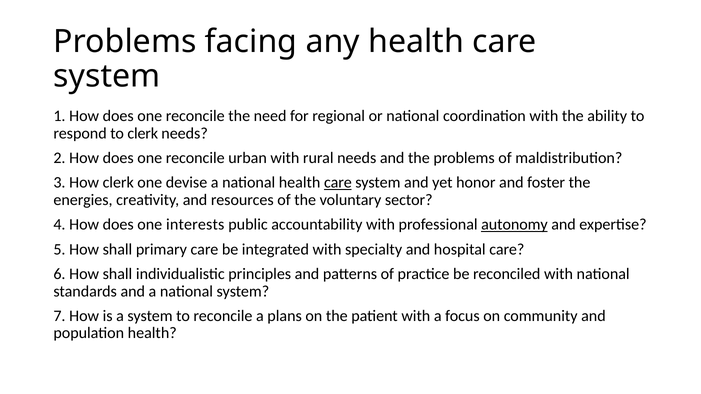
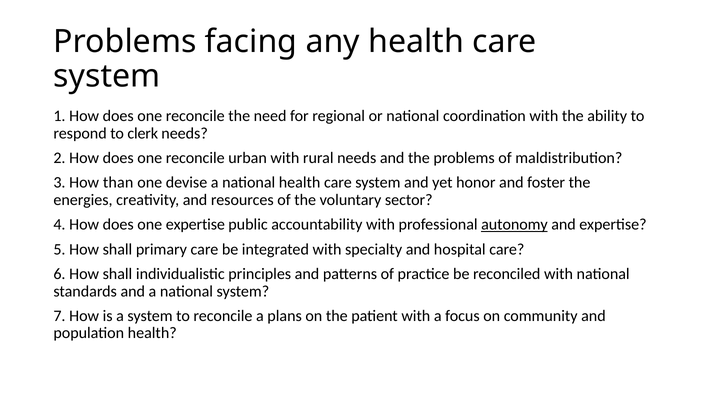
How clerk: clerk -> than
care at (338, 183) underline: present -> none
one interests: interests -> expertise
